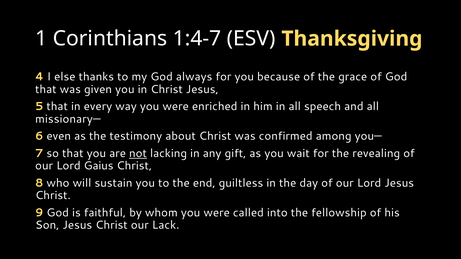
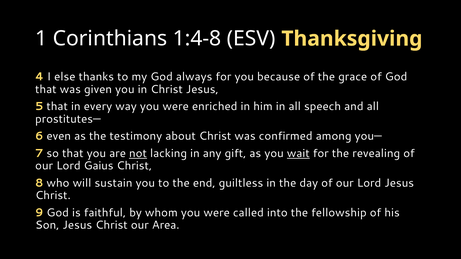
1:4-7: 1:4-7 -> 1:4-8
missionary—: missionary— -> prostitutes—
wait underline: none -> present
Lack: Lack -> Area
